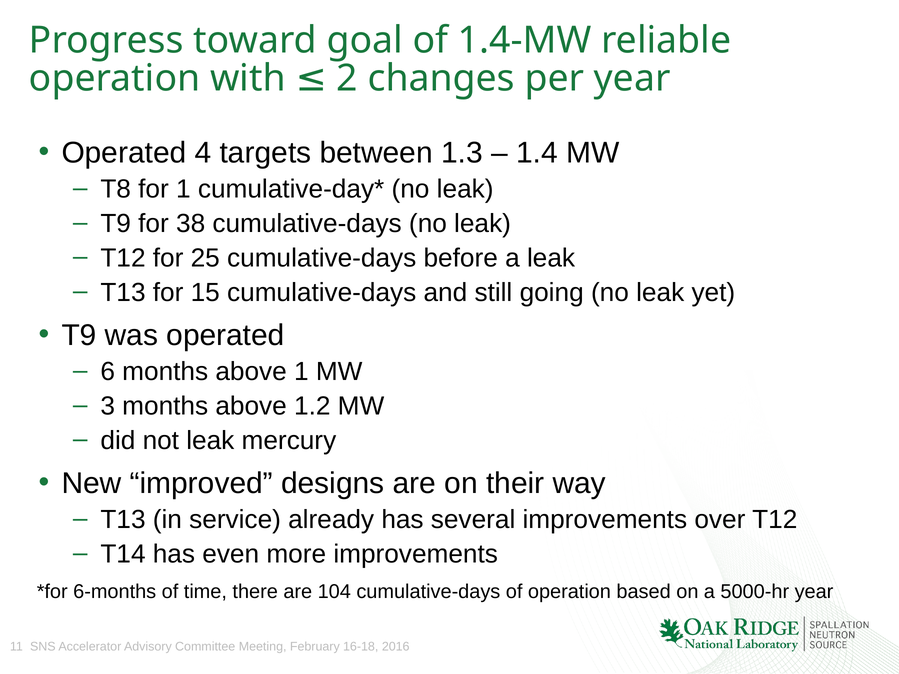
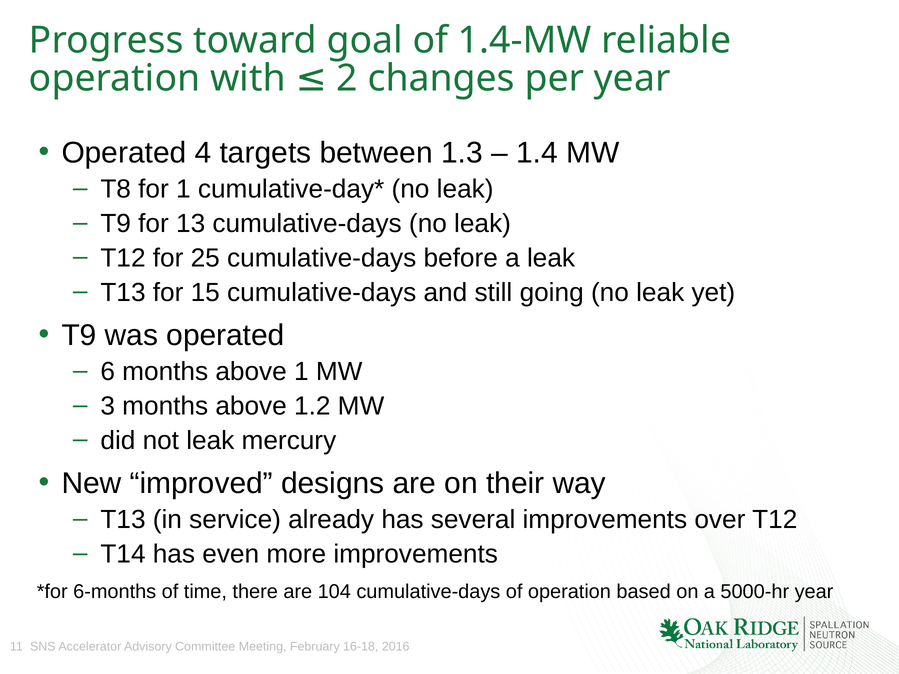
38: 38 -> 13
